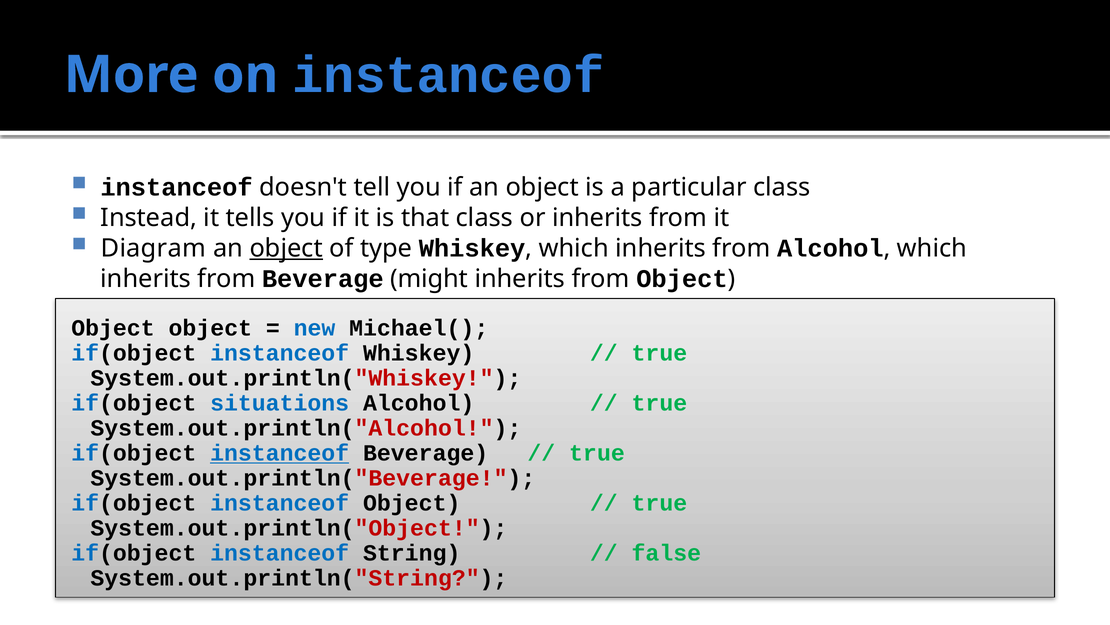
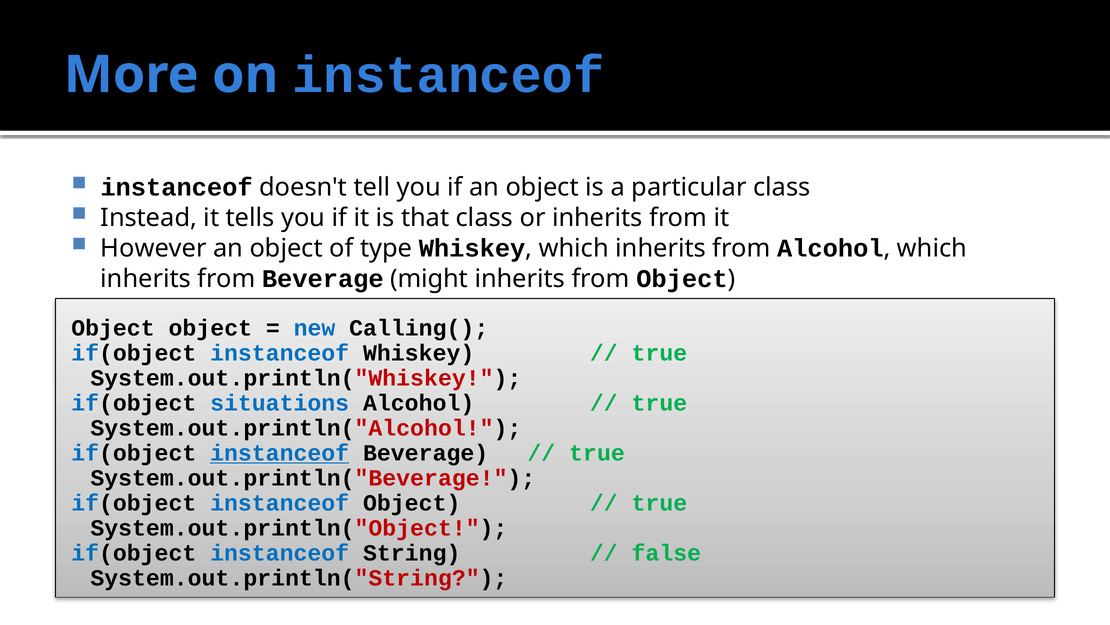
Diagram: Diagram -> However
object at (286, 248) underline: present -> none
Michael(: Michael( -> Calling(
